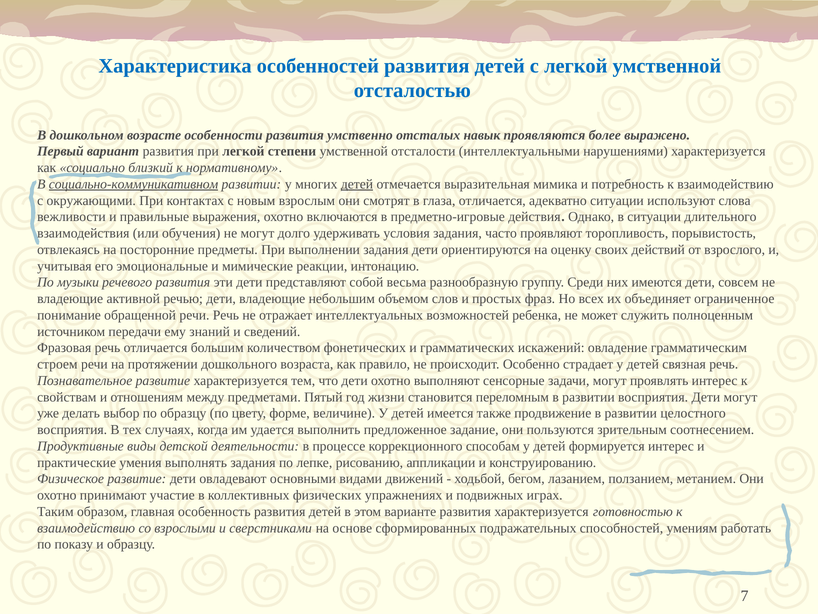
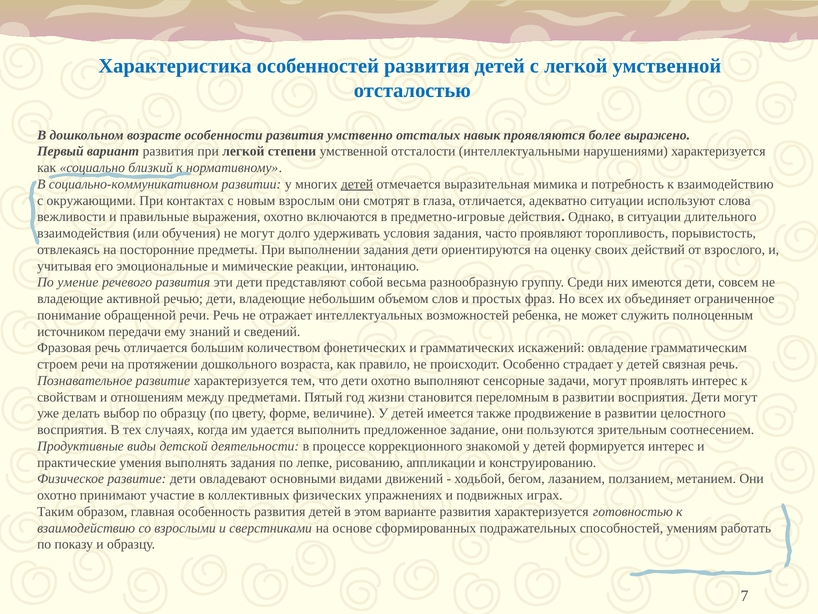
социально-коммуникативном underline: present -> none
музыки: музыки -> умение
способам: способам -> знакомой
